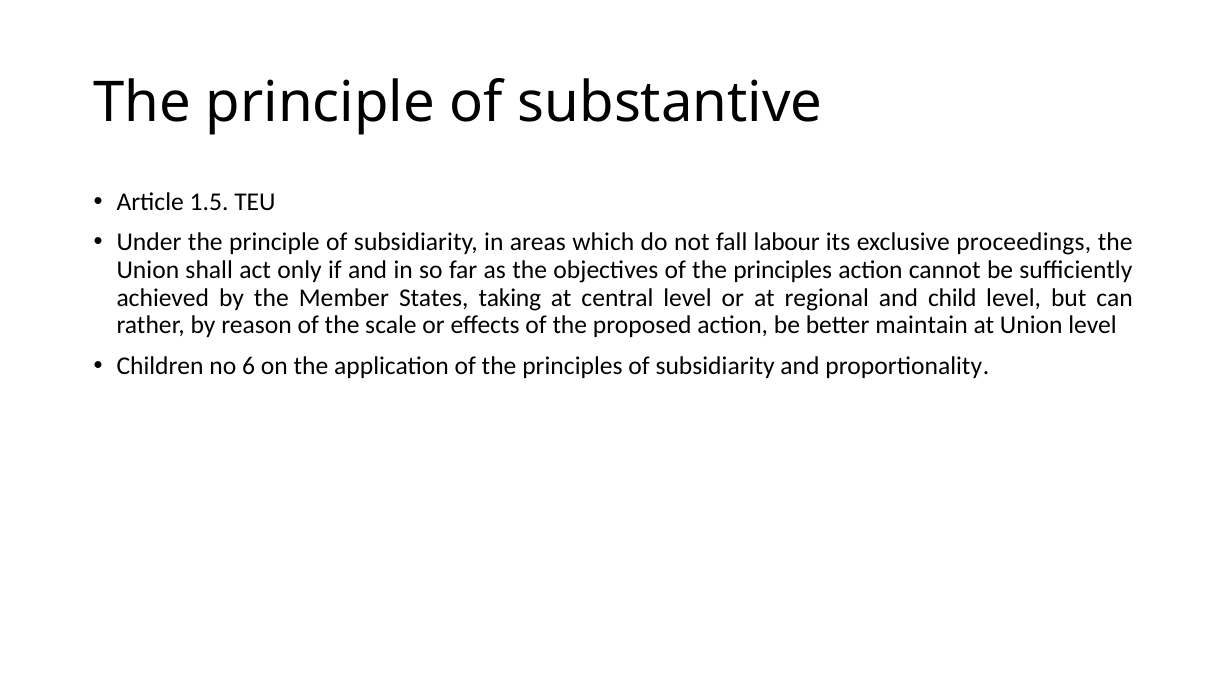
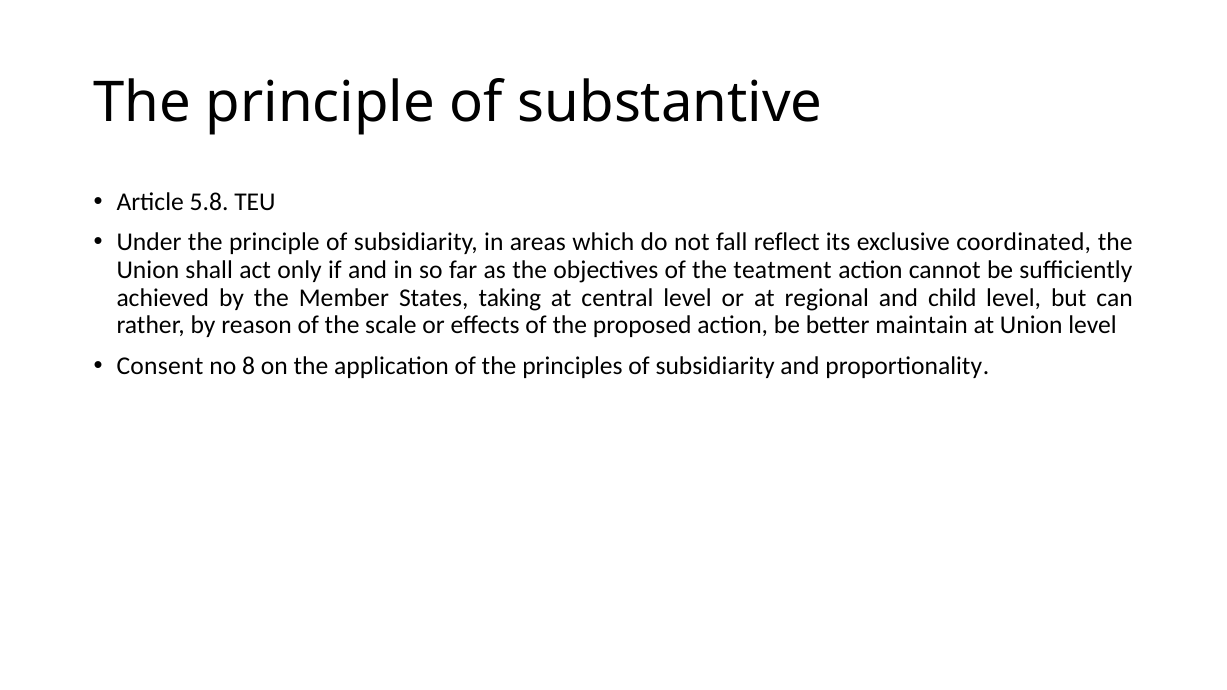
1.5: 1.5 -> 5.8
labour: labour -> reflect
proceedings: proceedings -> coordinated
objectives of the principles: principles -> teatment
Children: Children -> Consent
6: 6 -> 8
